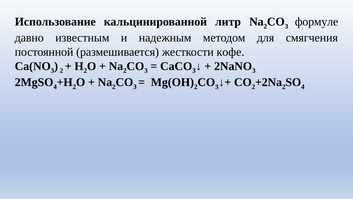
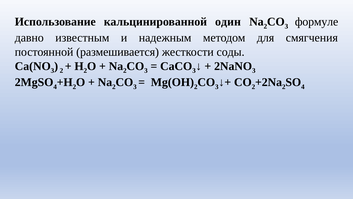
литр: литр -> один
кофе: кофе -> соды
